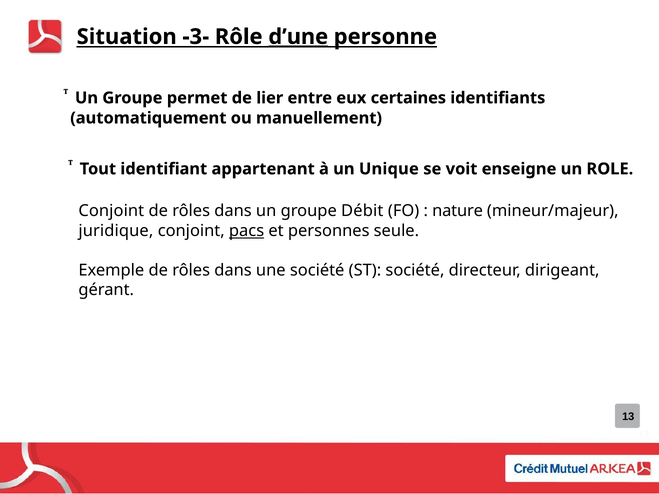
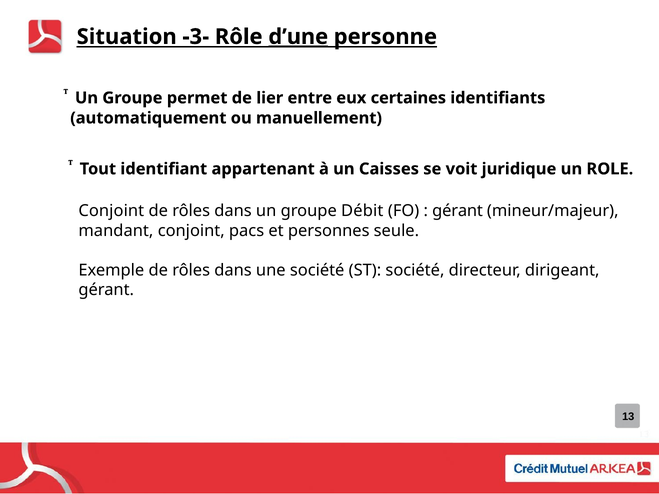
Unique: Unique -> Caisses
enseigne: enseigne -> juridique
nature at (458, 211): nature -> gérant
juridique: juridique -> mandant
pacs underline: present -> none
